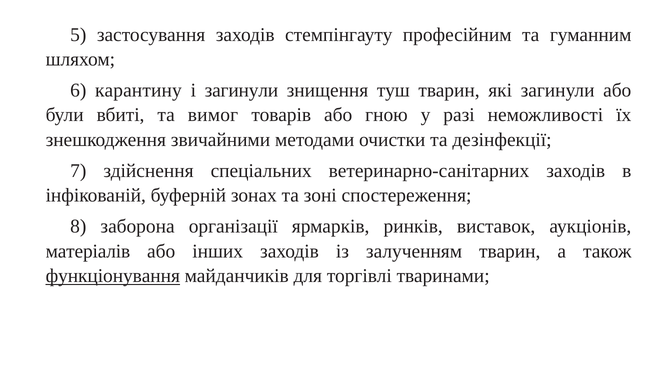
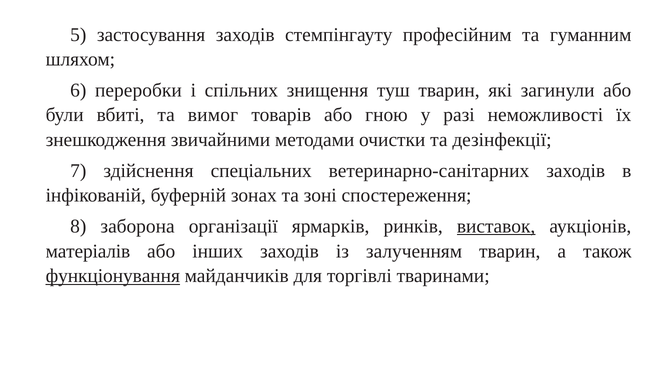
карантину: карантину -> переробки
і загинули: загинули -> спільних
виставок underline: none -> present
